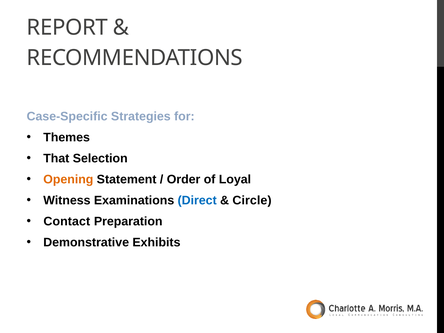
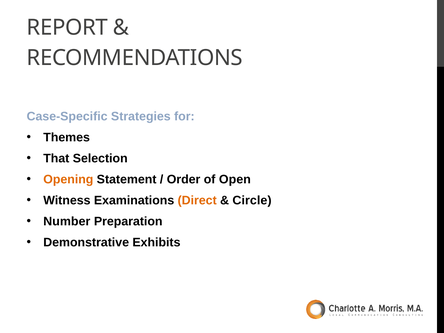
Loyal: Loyal -> Open
Direct colour: blue -> orange
Contact: Contact -> Number
